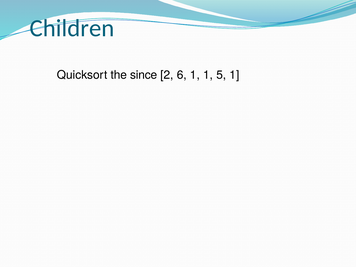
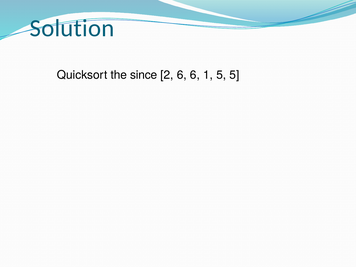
Children: Children -> Solution
6 1: 1 -> 6
5 1: 1 -> 5
